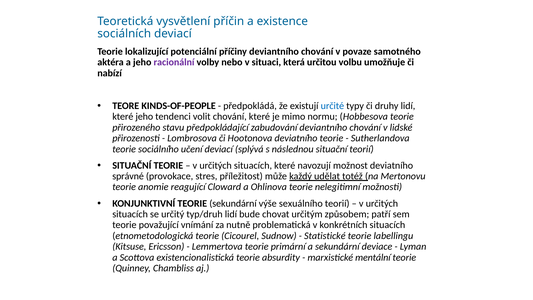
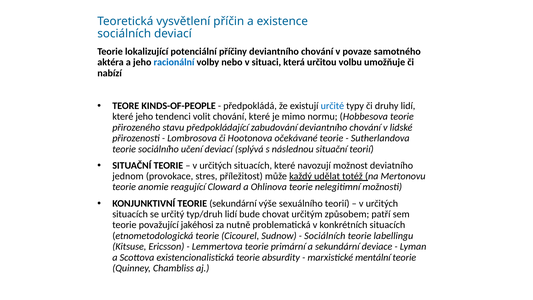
racionální colour: purple -> blue
Hootonova deviatního: deviatního -> očekávané
správné: správné -> jednom
vnímání: vnímání -> jakéhosi
Statistické at (325, 236): Statistické -> Sociálních
